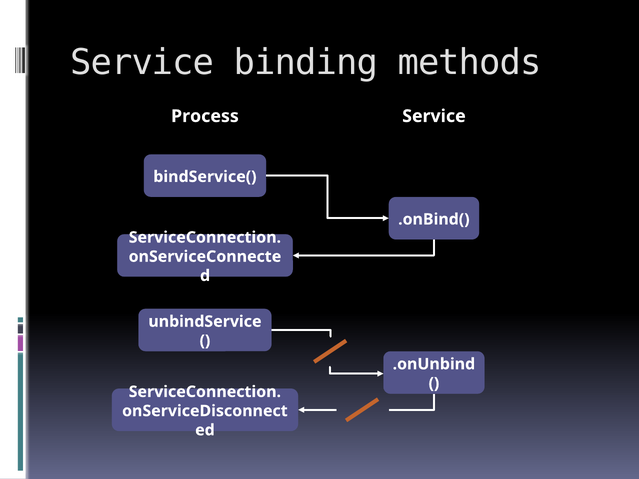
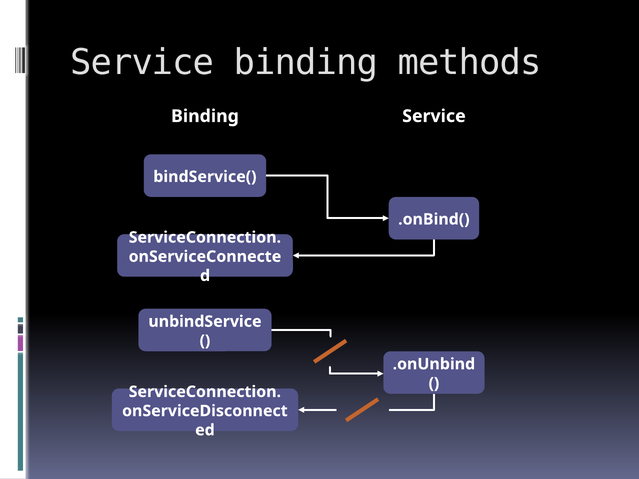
Process at (205, 116): Process -> Binding
